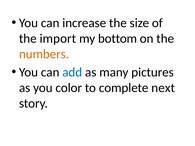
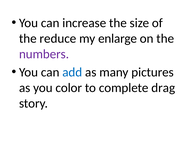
import: import -> reduce
bottom: bottom -> enlarge
numbers colour: orange -> purple
next: next -> drag
